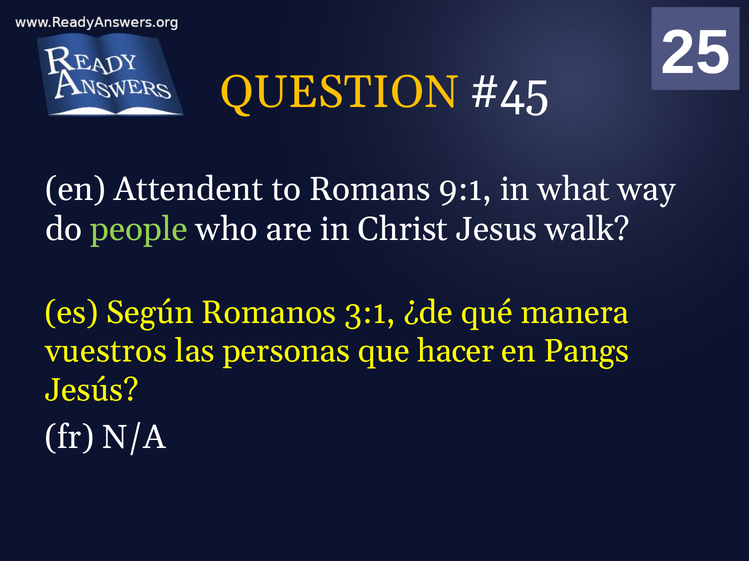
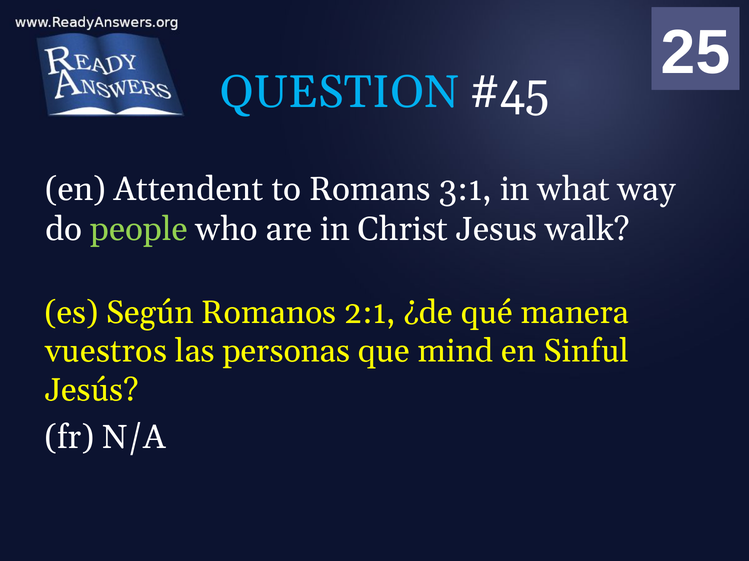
QUESTION colour: yellow -> light blue
9:1: 9:1 -> 3:1
3:1: 3:1 -> 2:1
hacer: hacer -> mind
Pangs: Pangs -> Sinful
